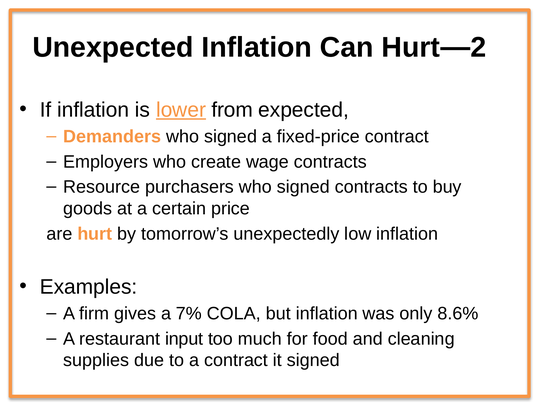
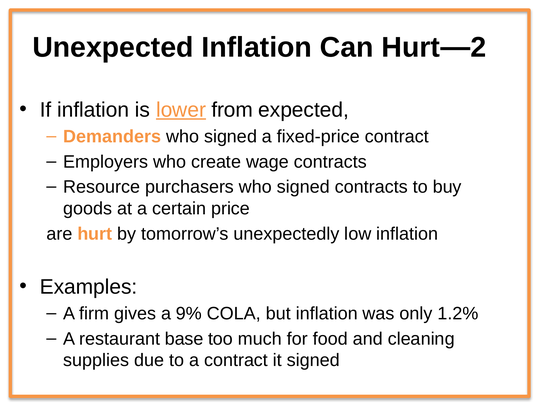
7%: 7% -> 9%
8.6%: 8.6% -> 1.2%
input: input -> base
